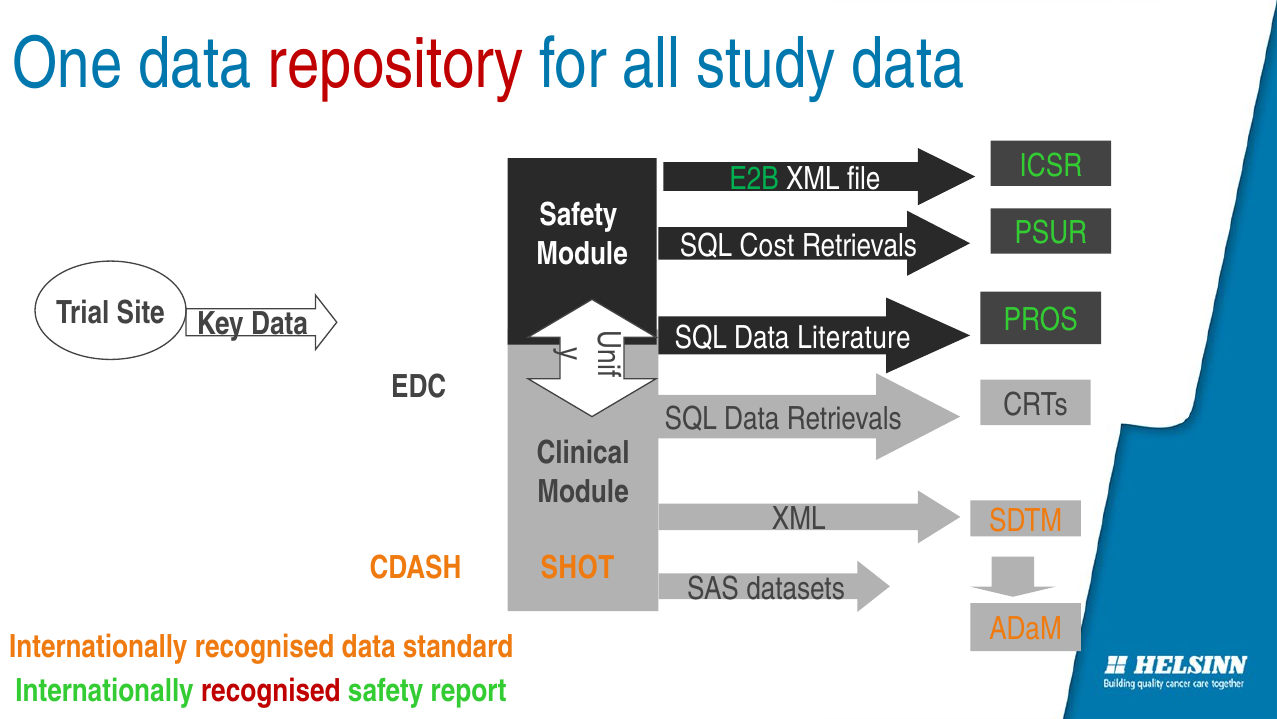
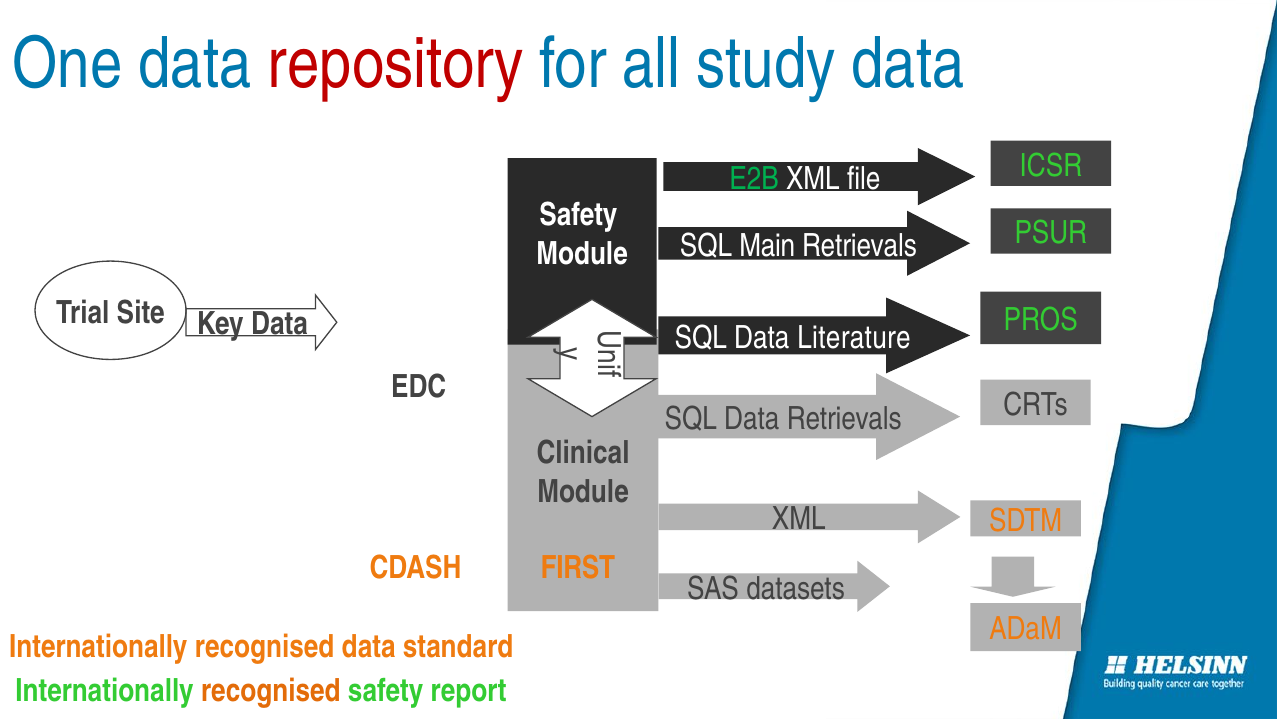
Cost: Cost -> Main
SHOT: SHOT -> FIRST
recognised at (271, 690) colour: red -> orange
